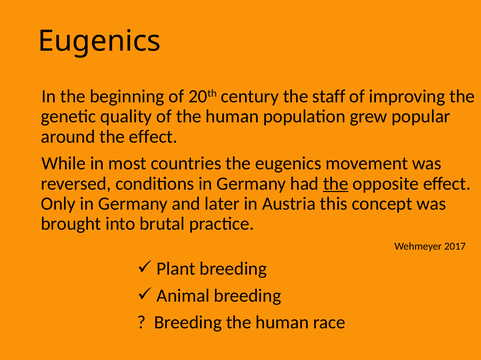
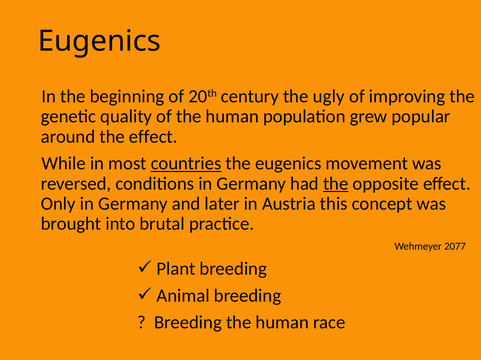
staff: staff -> ugly
countries underline: none -> present
2017: 2017 -> 2077
